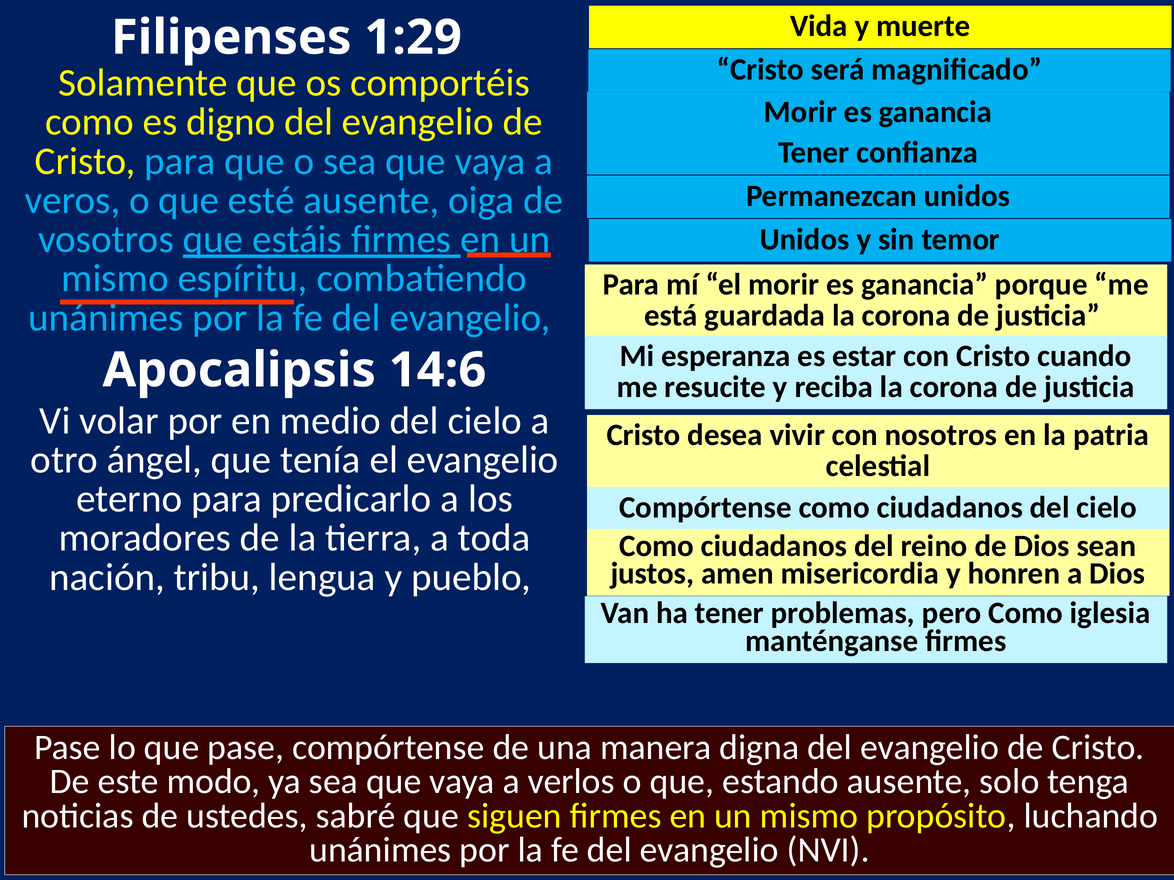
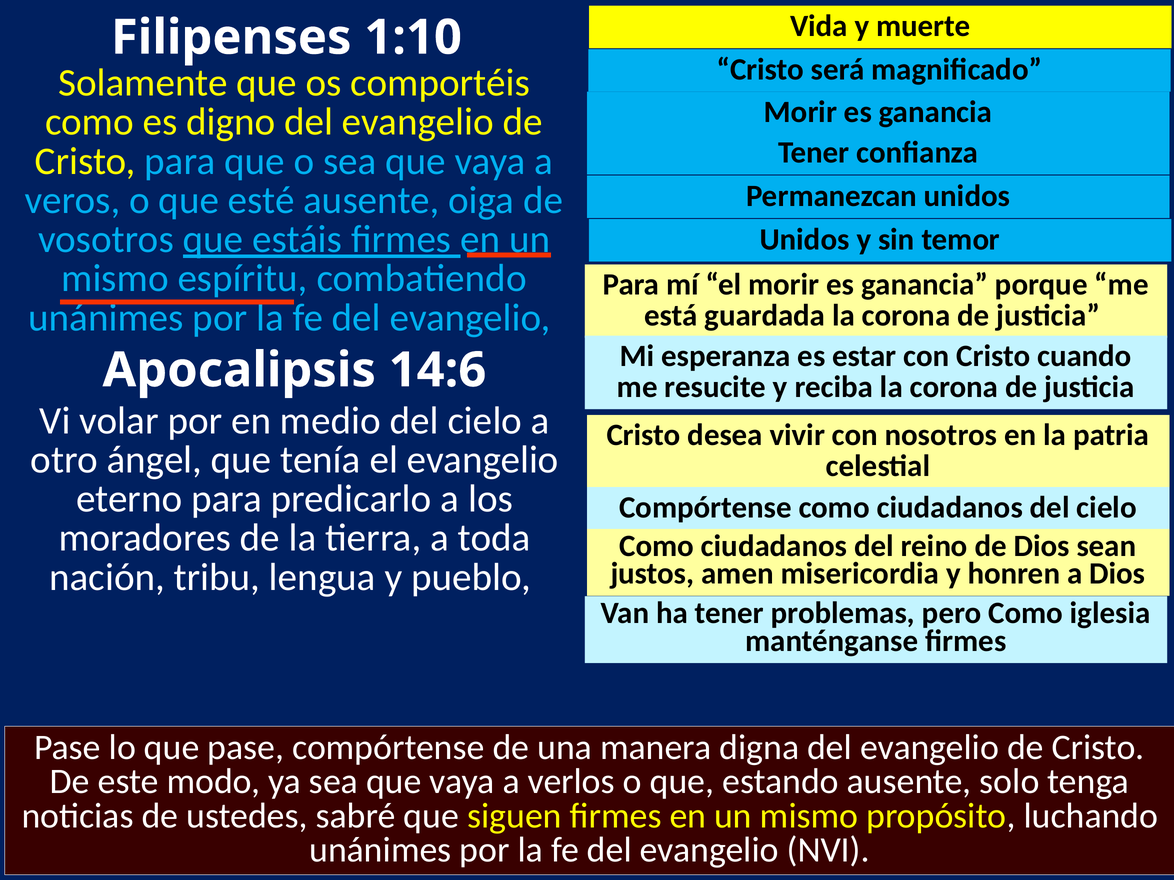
1:29: 1:29 -> 1:10
